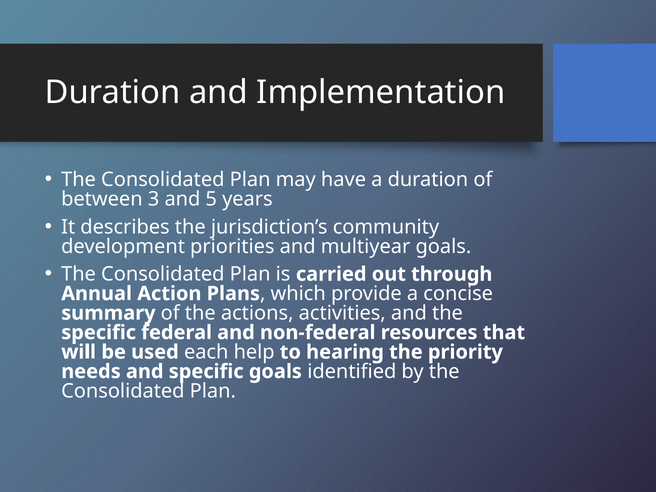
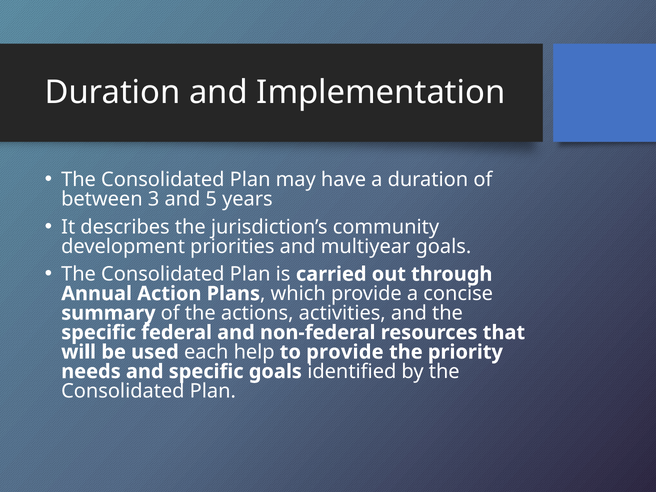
to hearing: hearing -> provide
